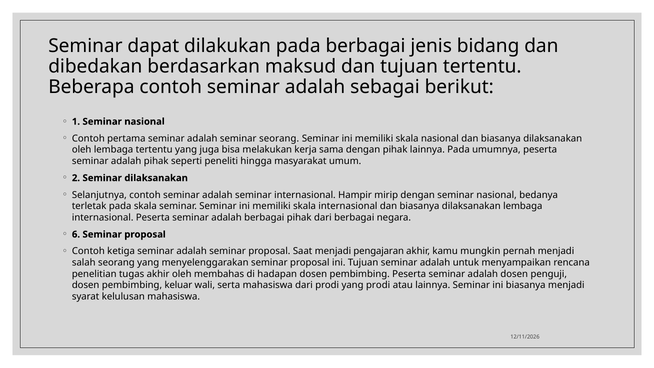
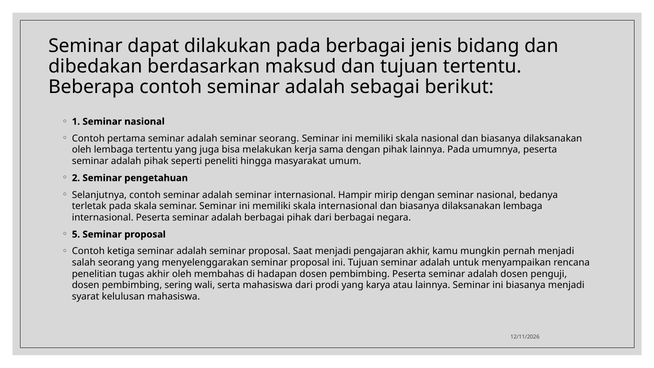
Seminar dilaksanakan: dilaksanakan -> pengetahuan
6: 6 -> 5
keluar: keluar -> sering
yang prodi: prodi -> karya
